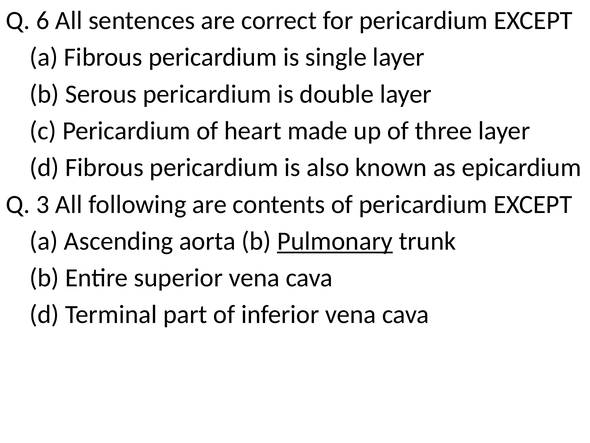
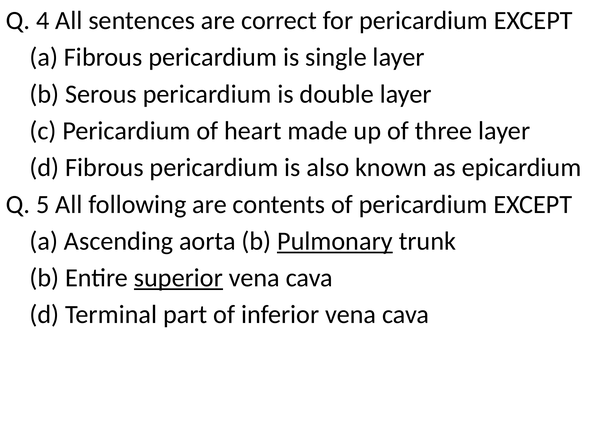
6: 6 -> 4
3: 3 -> 5
superior underline: none -> present
